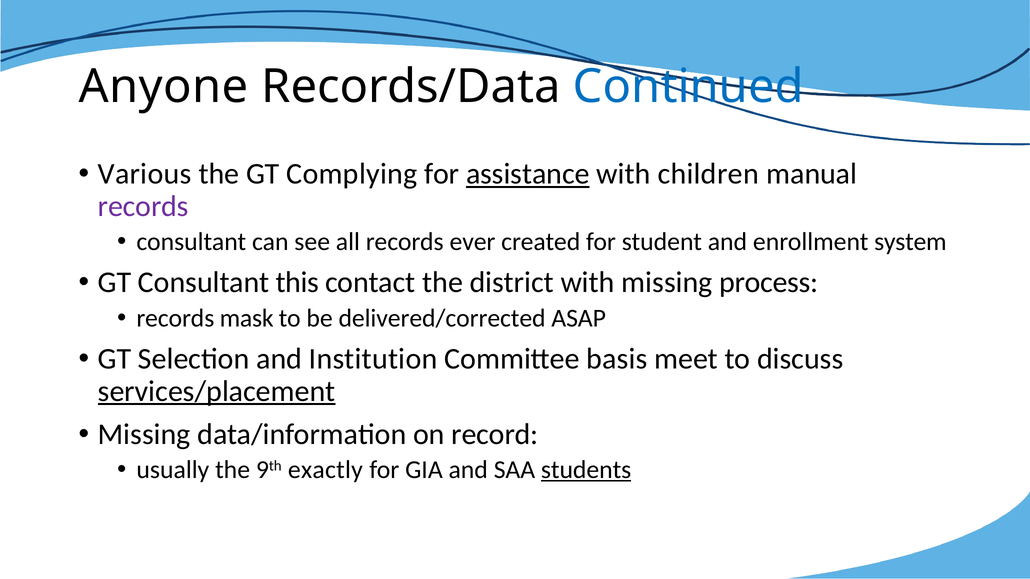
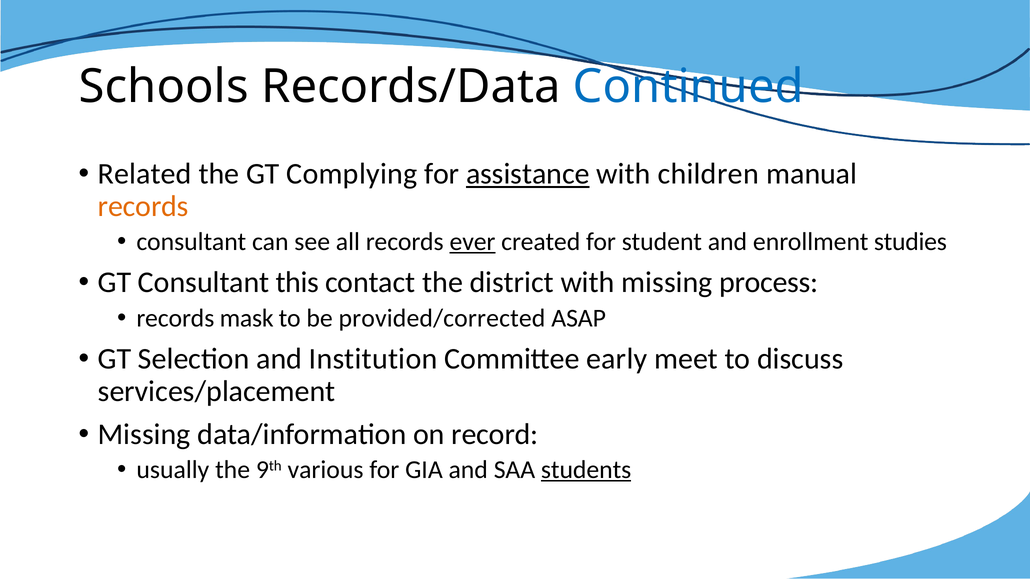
Anyone: Anyone -> Schools
Various: Various -> Related
records at (143, 206) colour: purple -> orange
ever underline: none -> present
system: system -> studies
delivered/corrected: delivered/corrected -> provided/corrected
basis: basis -> early
services/placement underline: present -> none
exactly: exactly -> various
